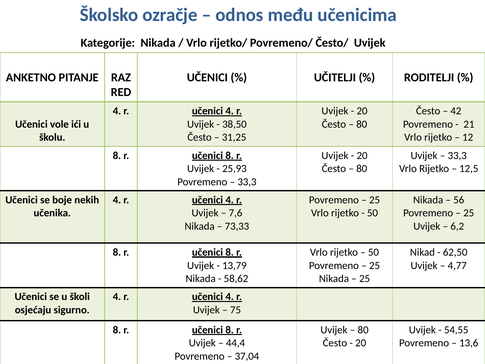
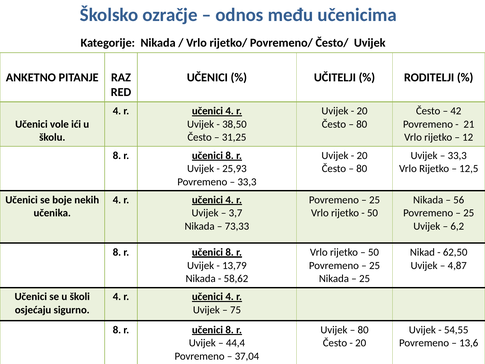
7,6: 7,6 -> 3,7
4,77: 4,77 -> 4,87
